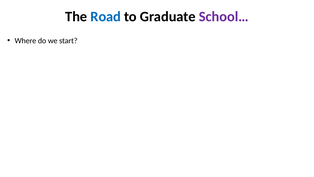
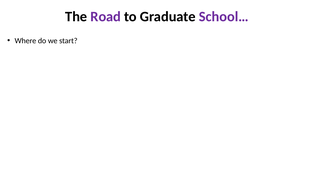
Road colour: blue -> purple
